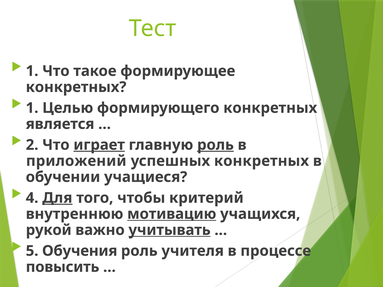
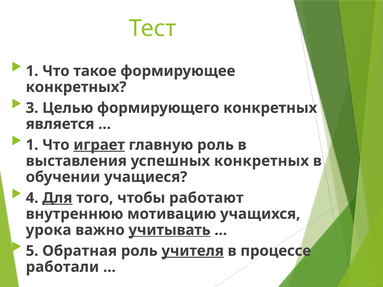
1 at (32, 108): 1 -> 3
2 at (32, 145): 2 -> 1
роль at (215, 145) underline: present -> none
приложений: приложений -> выставления
критерий: критерий -> работают
мотивацию underline: present -> none
рукой: рукой -> урока
Обучения: Обучения -> Обратная
учителя underline: none -> present
повысить: повысить -> работали
